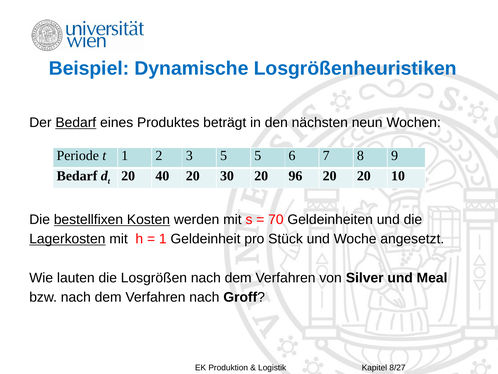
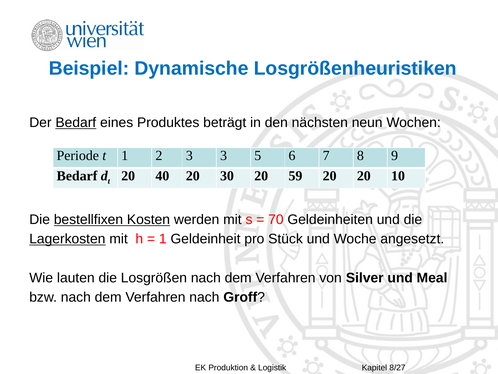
3 5: 5 -> 3
96: 96 -> 59
